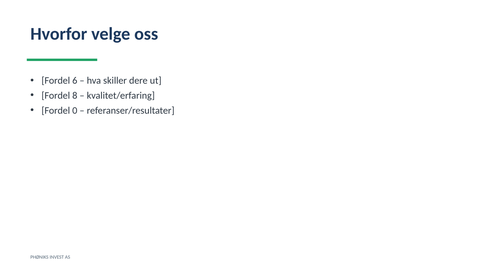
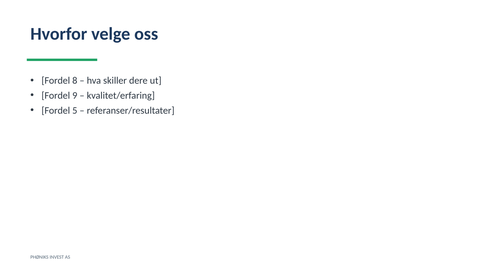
6: 6 -> 8
8: 8 -> 9
0: 0 -> 5
